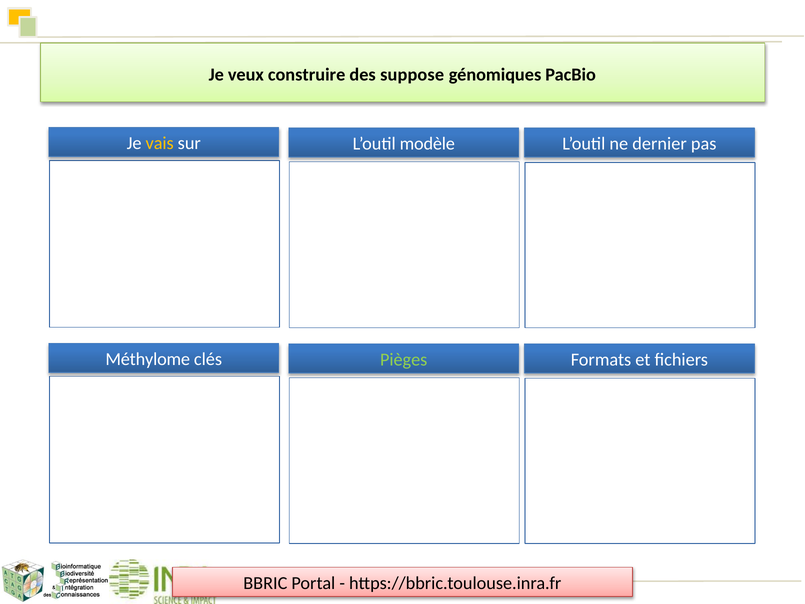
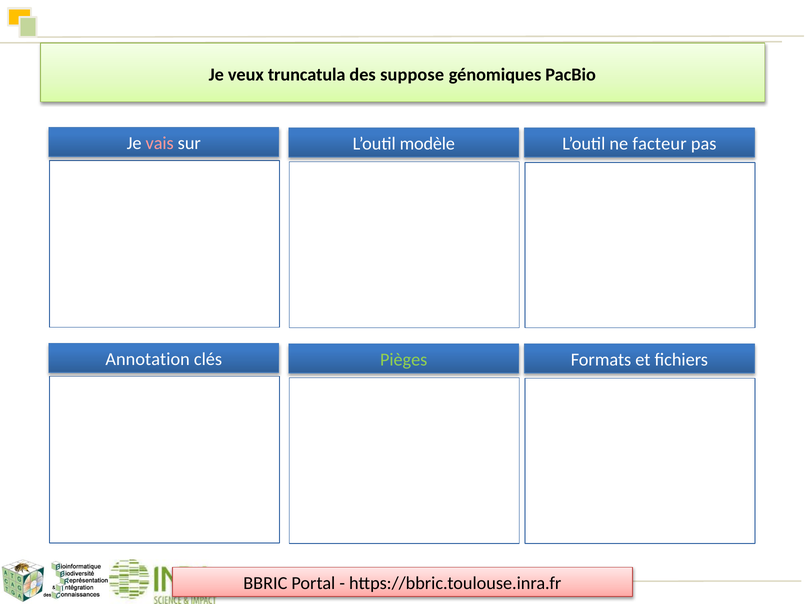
construire: construire -> truncatula
vais colour: yellow -> pink
dernier: dernier -> facteur
Méthylome: Méthylome -> Annotation
